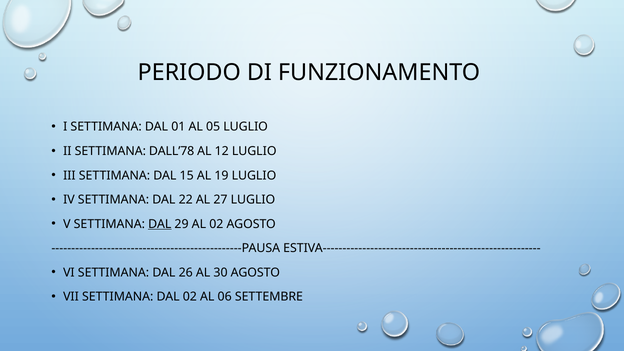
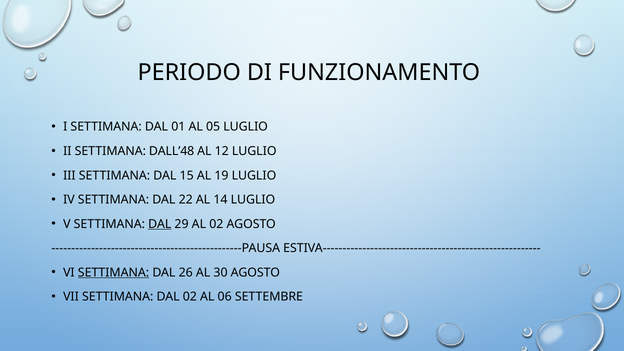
DALL’78: DALL’78 -> DALL’48
27: 27 -> 14
SETTIMANA at (114, 273) underline: none -> present
